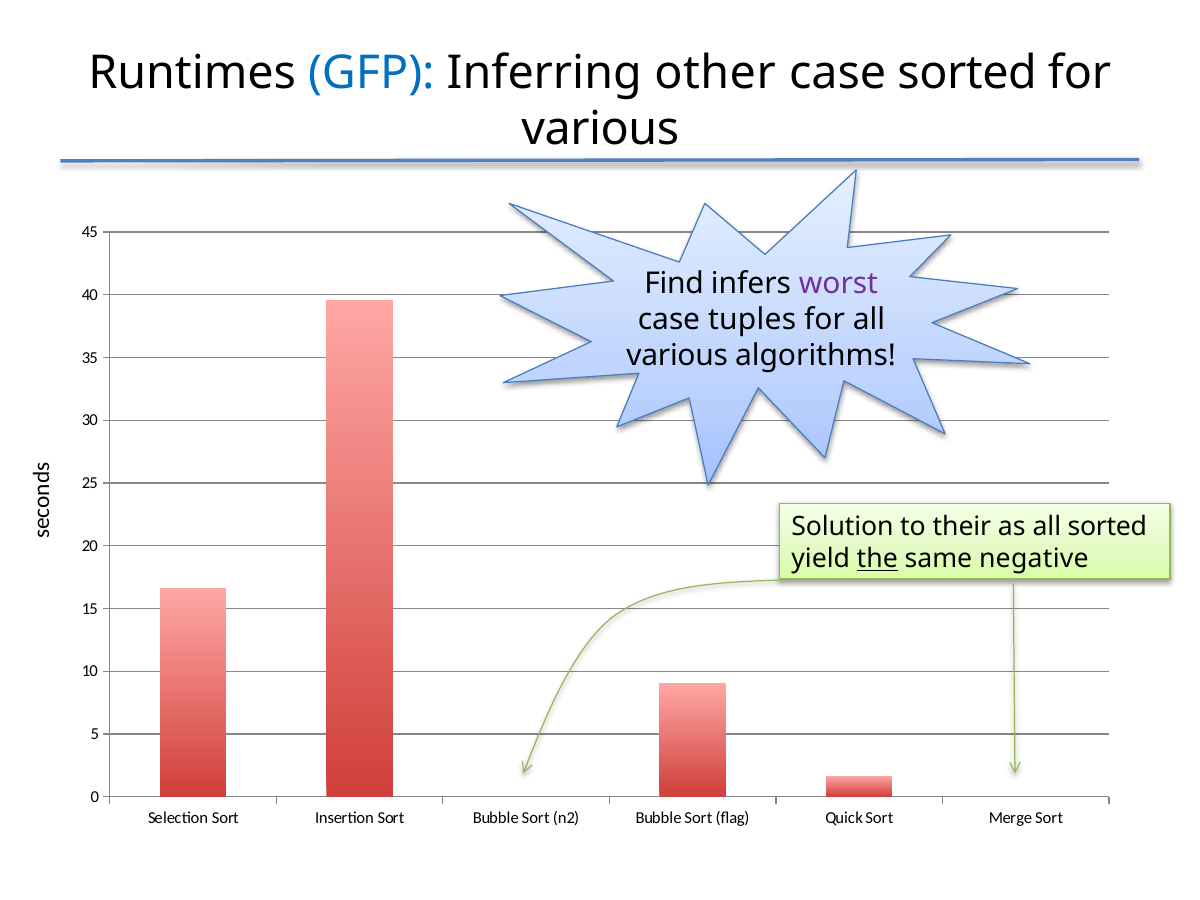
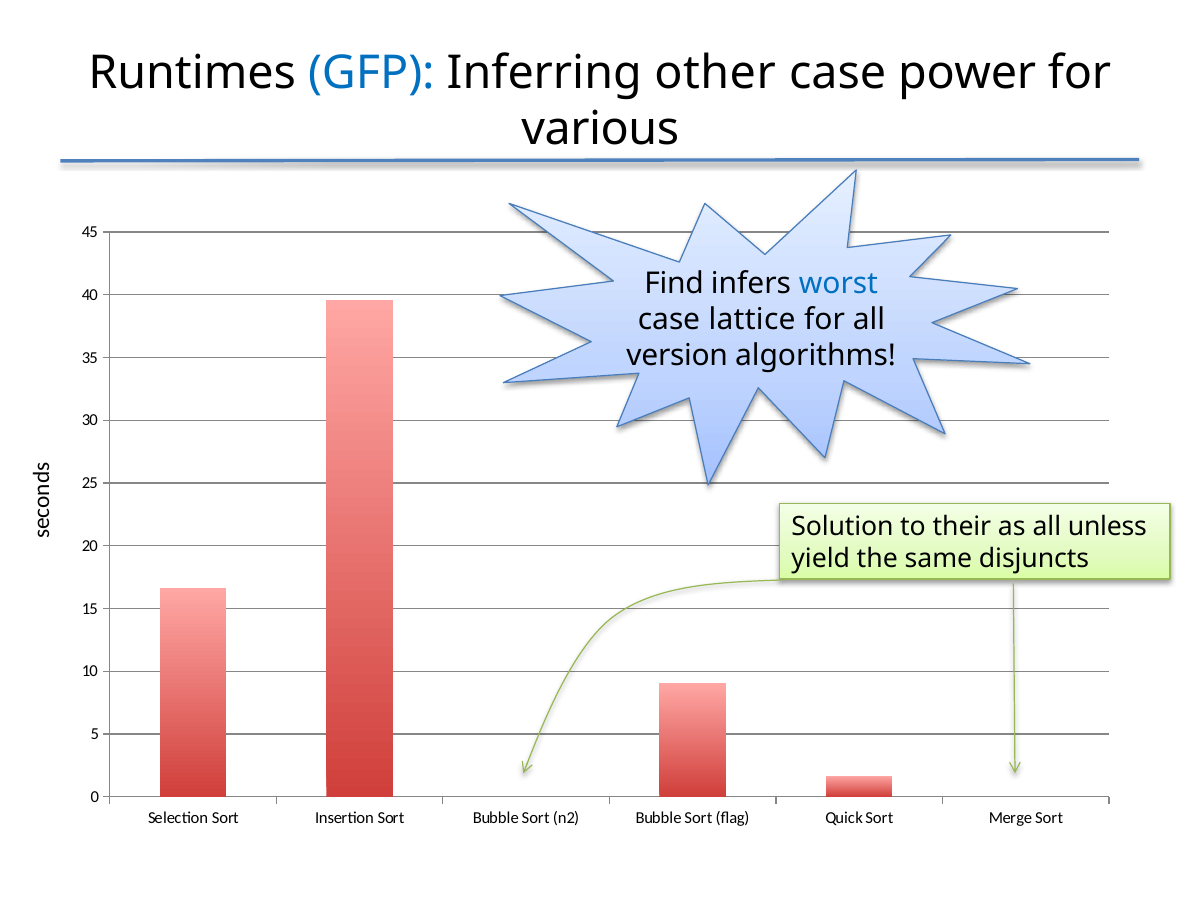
case sorted: sorted -> power
worst colour: purple -> blue
tuples: tuples -> lattice
various at (677, 356): various -> version
all sorted: sorted -> unless
the underline: present -> none
negative: negative -> disjuncts
